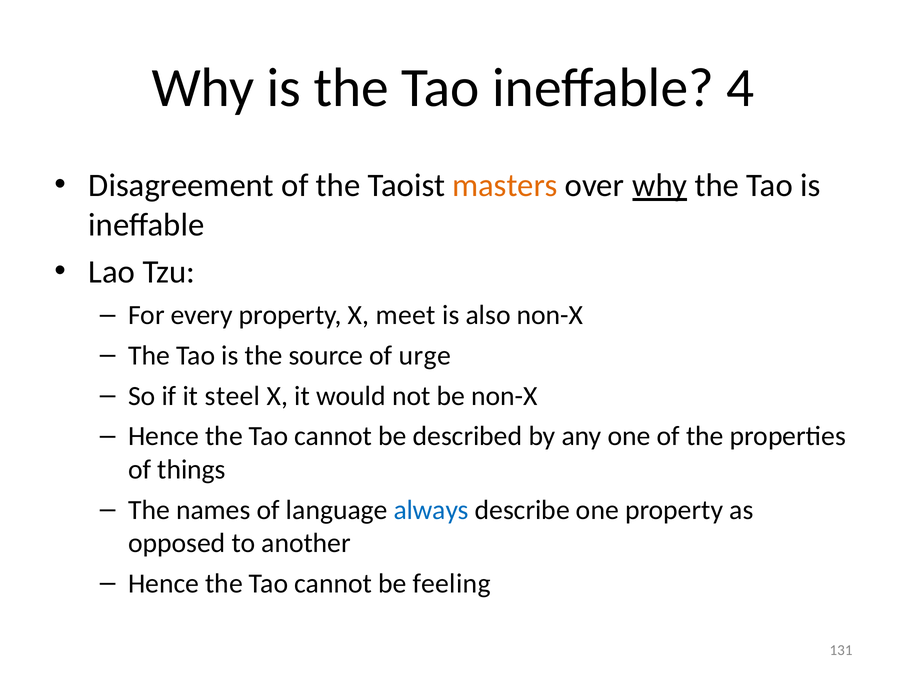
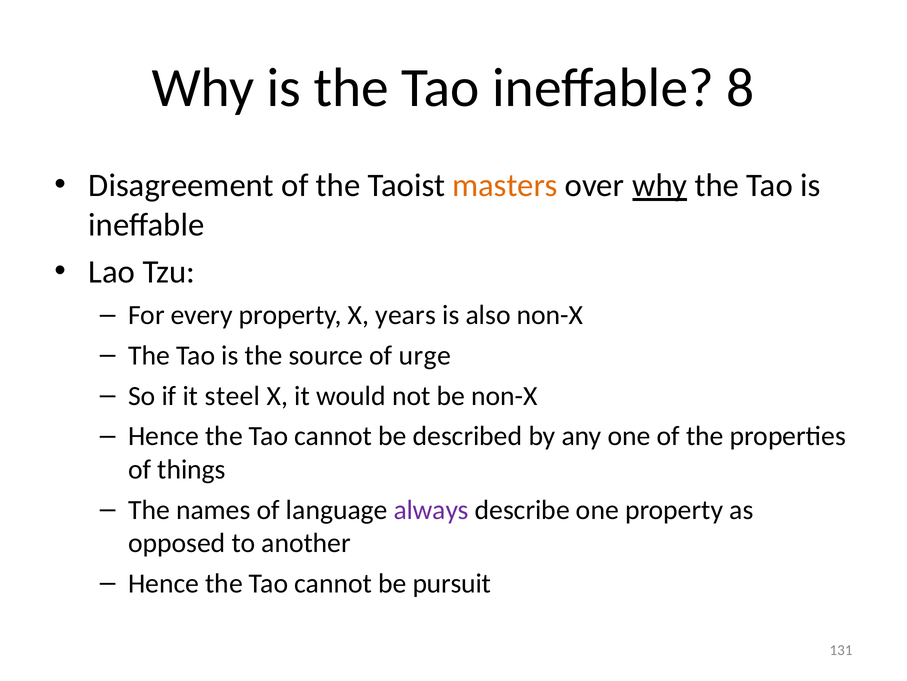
4: 4 -> 8
meet: meet -> years
always colour: blue -> purple
feeling: feeling -> pursuit
